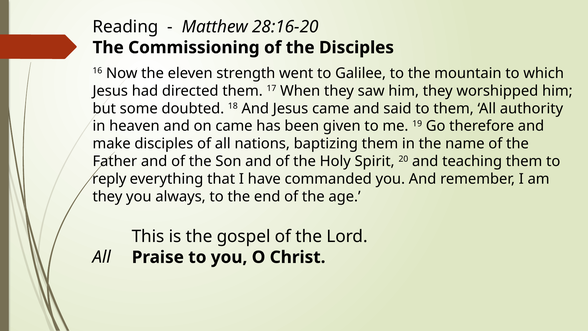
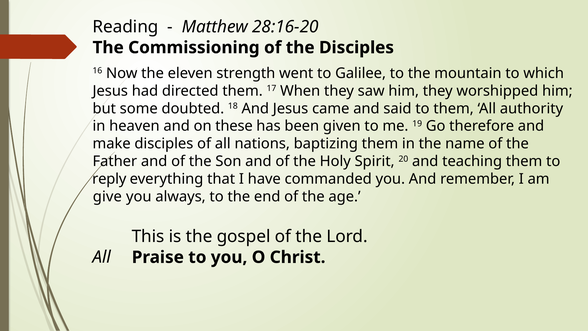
on came: came -> these
they at (107, 197): they -> give
